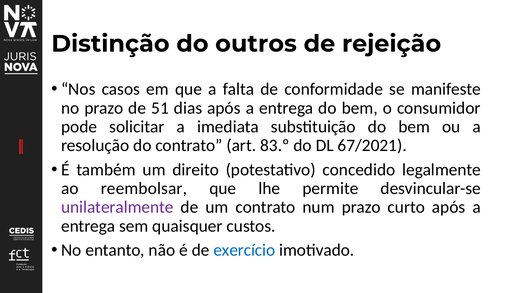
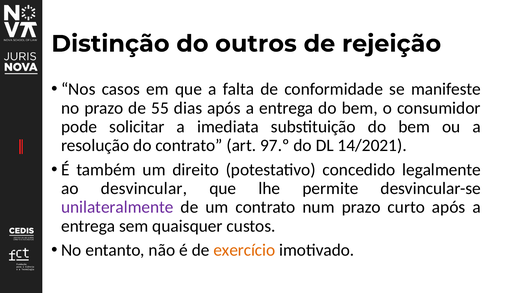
51: 51 -> 55
83.º: 83.º -> 97.º
67/2021: 67/2021 -> 14/2021
reembolsar: reembolsar -> desvincular
exercício colour: blue -> orange
